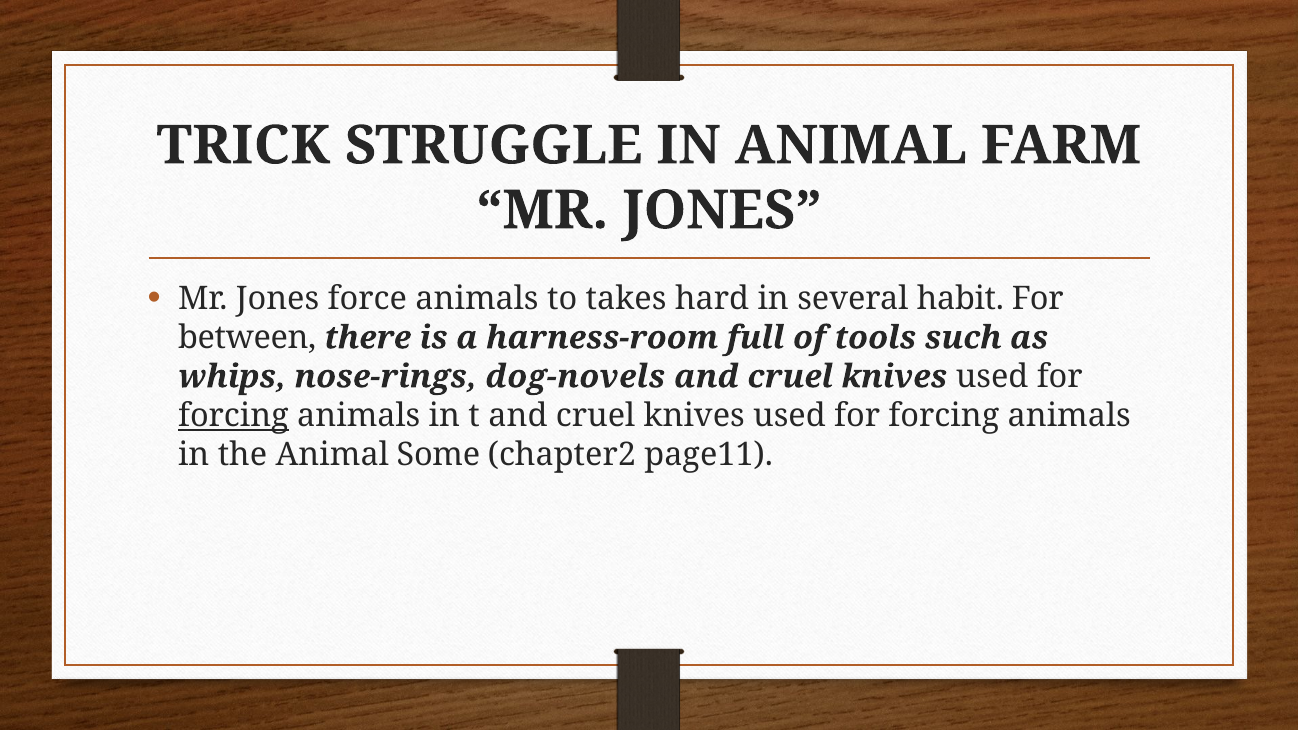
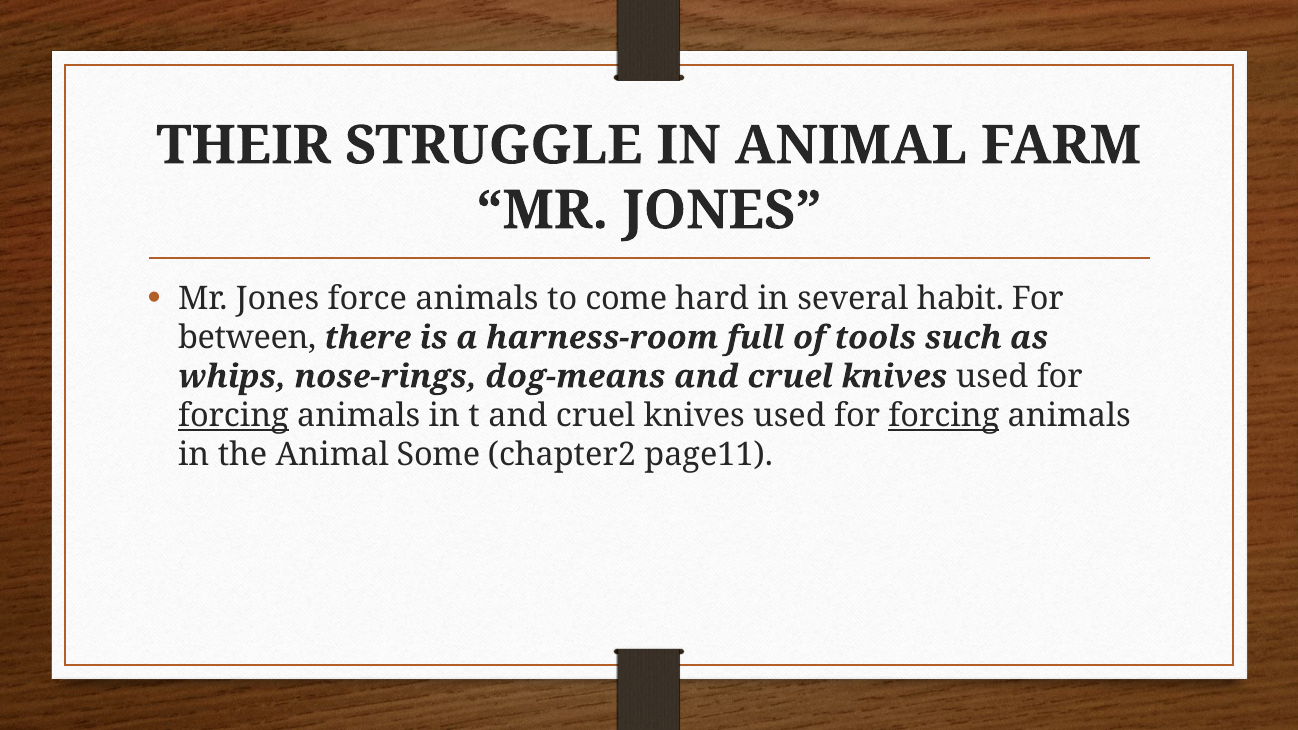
TRICK: TRICK -> THEIR
takes: takes -> come
dog-novels: dog-novels -> dog-means
forcing at (944, 416) underline: none -> present
